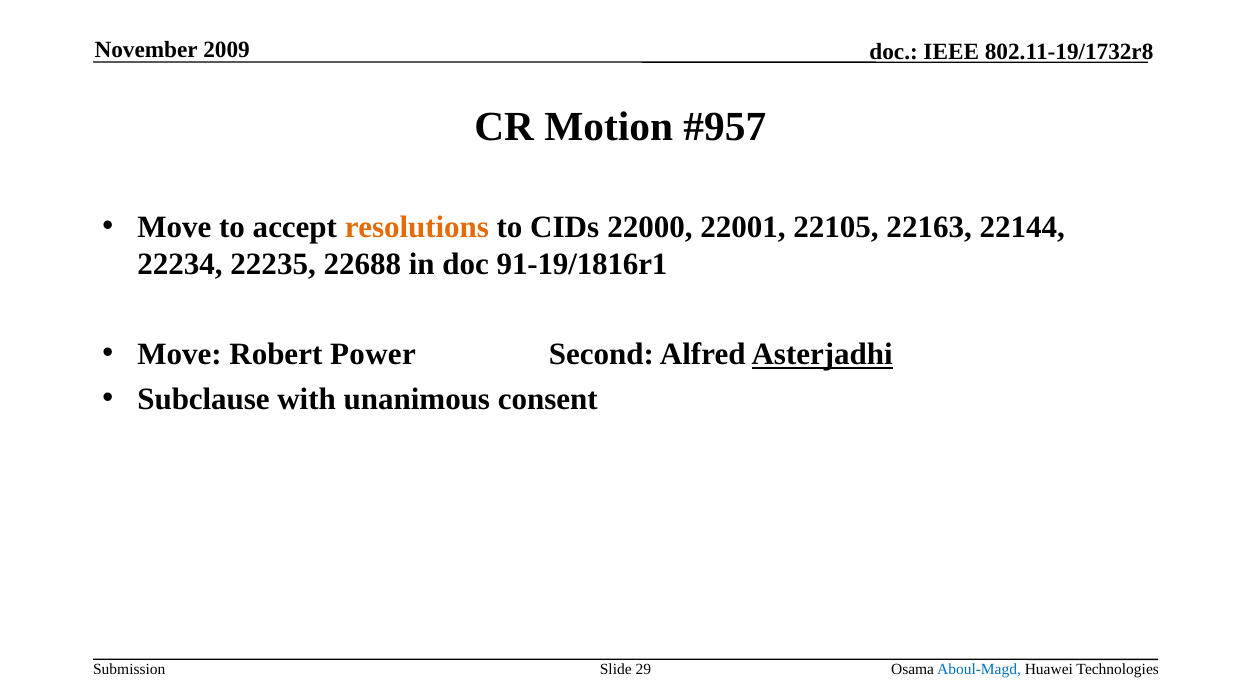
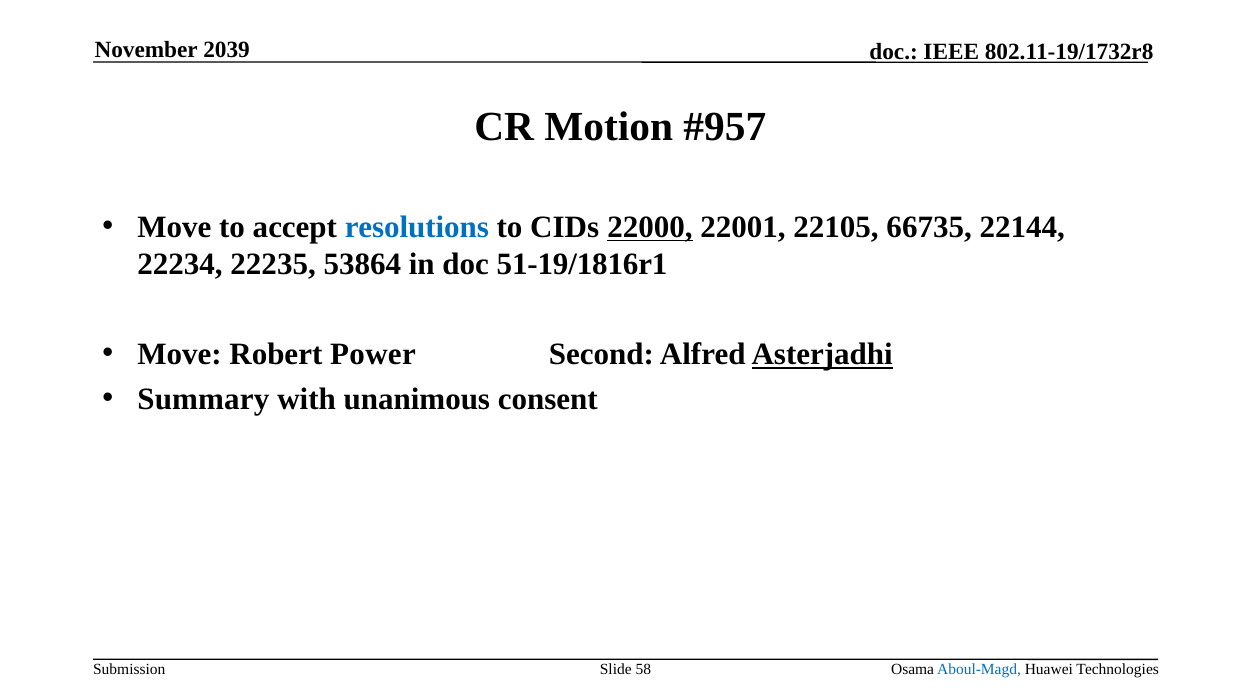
2009: 2009 -> 2039
resolutions colour: orange -> blue
22000 underline: none -> present
22163: 22163 -> 66735
22688: 22688 -> 53864
91-19/1816r1: 91-19/1816r1 -> 51-19/1816r1
Subclause: Subclause -> Summary
29: 29 -> 58
